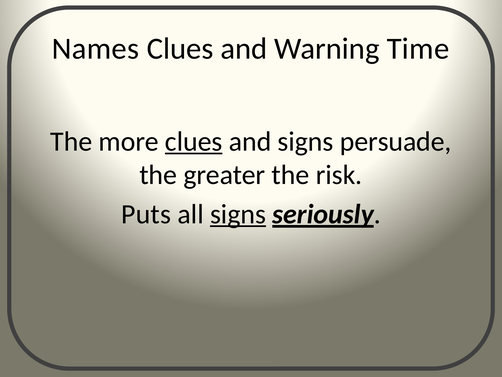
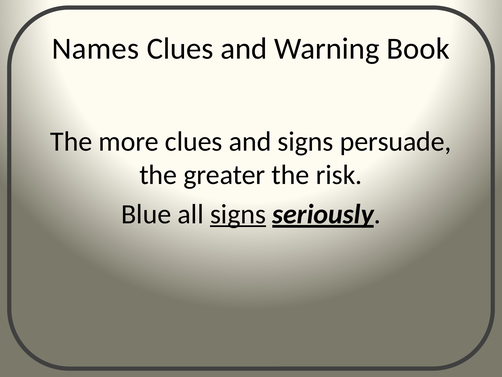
Time: Time -> Book
clues at (194, 141) underline: present -> none
Puts: Puts -> Blue
